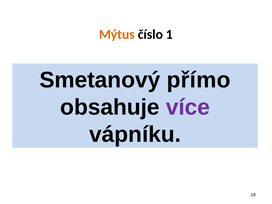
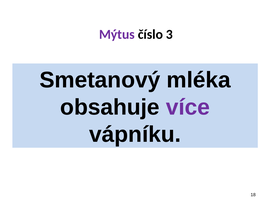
Mýtus colour: orange -> purple
1: 1 -> 3
přímo: přímo -> mléka
